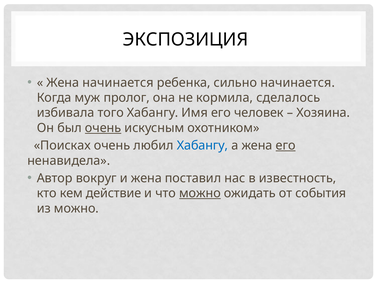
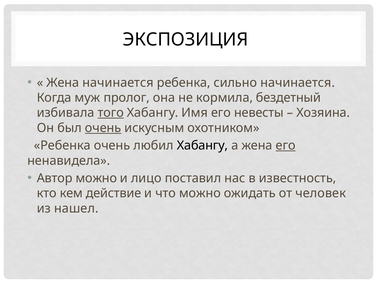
сделалось: сделалось -> бездетный
того underline: none -> present
человек: человек -> невесты
Поисках at (62, 145): Поисках -> Ребенка
Хабангу at (202, 145) colour: blue -> black
Автор вокруг: вокруг -> можно
и жена: жена -> лицо
можно at (200, 193) underline: present -> none
события: события -> человек
из можно: можно -> нашел
